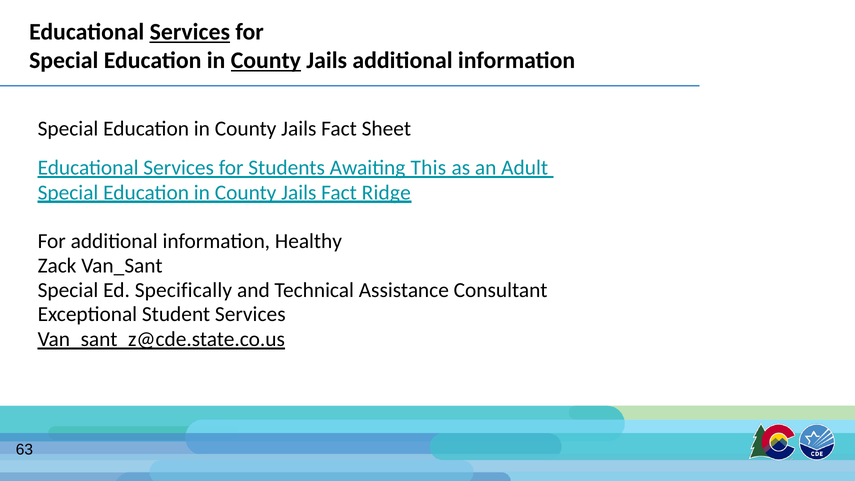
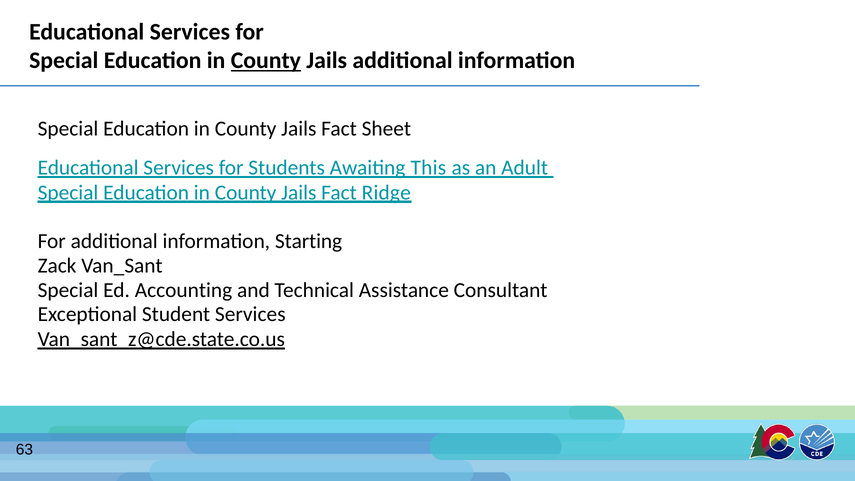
Services at (190, 32) underline: present -> none
Healthy: Healthy -> Starting
Specifically: Specifically -> Accounting
